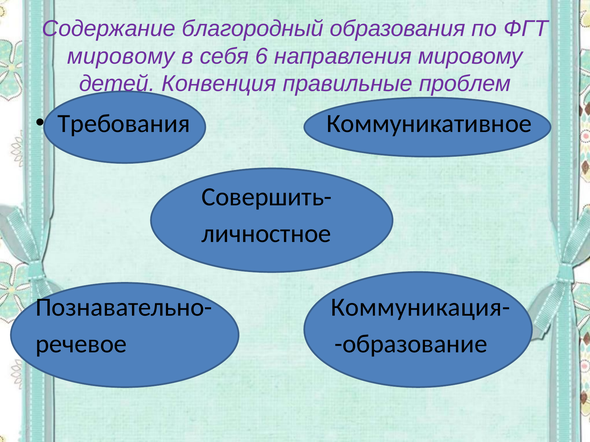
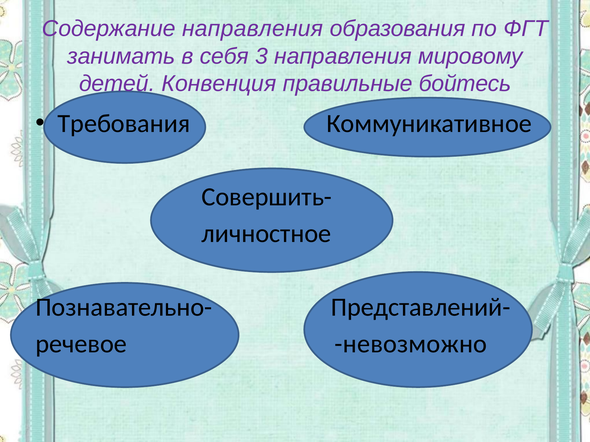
Содержание благородный: благородный -> направления
мировому at (121, 56): мировому -> занимать
6: 6 -> 3
проблем: проблем -> бойтесь
Коммуникация-: Коммуникация- -> Представлений-
образование: образование -> невозможно
